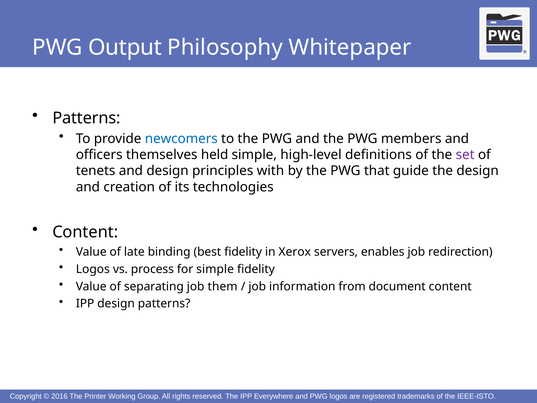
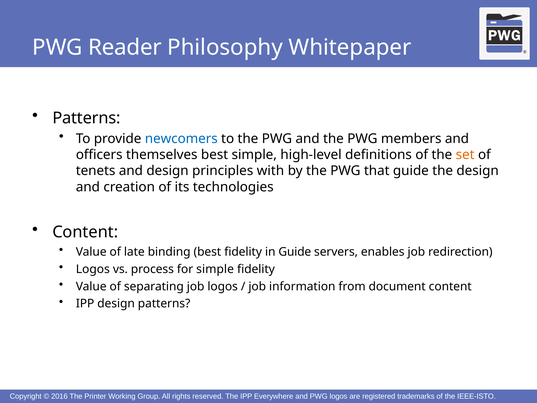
Output: Output -> Reader
themselves held: held -> best
set colour: purple -> orange
in Xerox: Xerox -> Guide
job them: them -> logos
